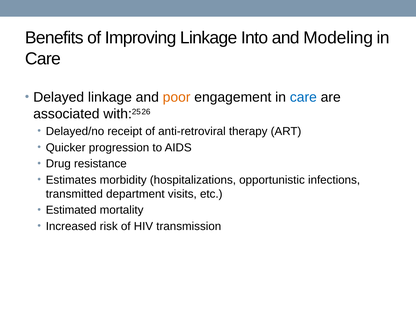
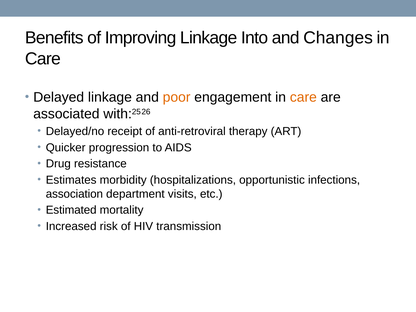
Modeling: Modeling -> Changes
care at (303, 97) colour: blue -> orange
transmitted: transmitted -> association
